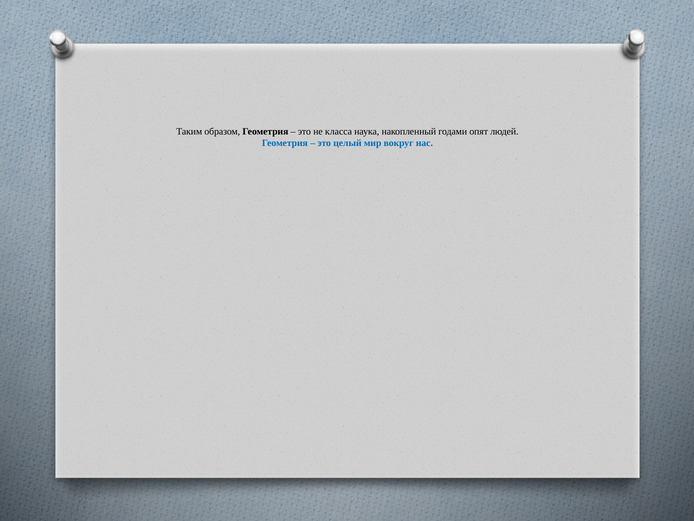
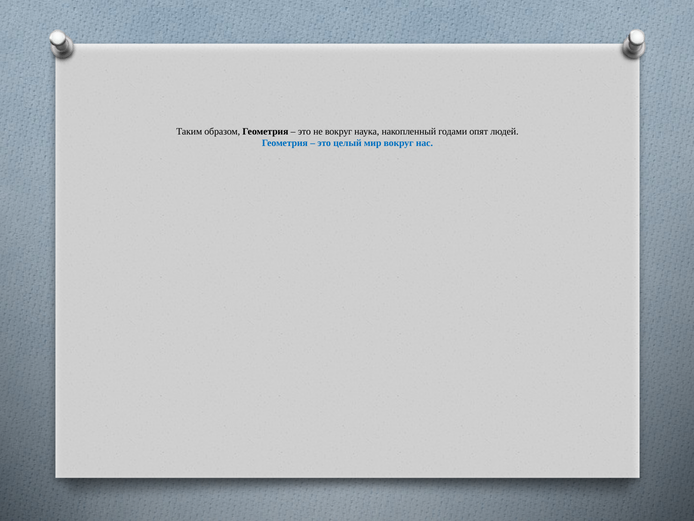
не класса: класса -> вокруг
